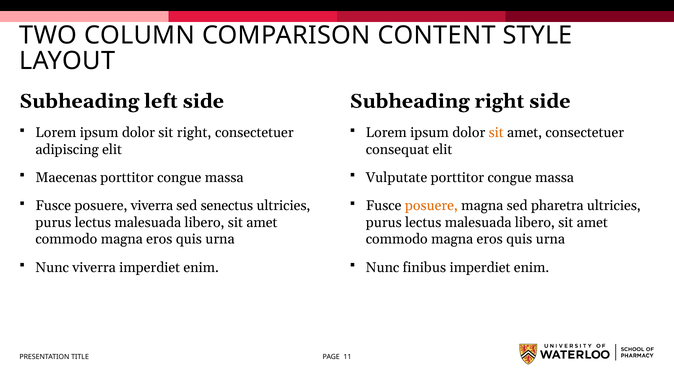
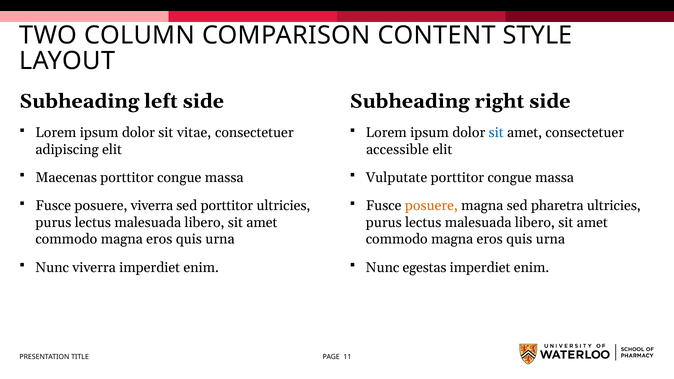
sit right: right -> vitae
sit at (496, 133) colour: orange -> blue
consequat: consequat -> accessible
sed senectus: senectus -> porttitor
finibus: finibus -> egestas
